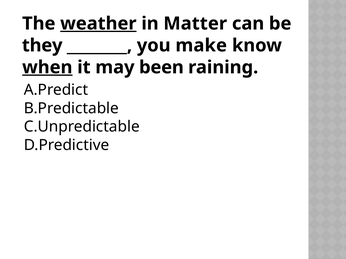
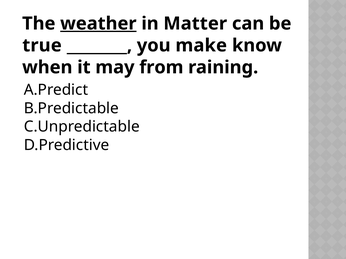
they: they -> true
when underline: present -> none
been: been -> from
